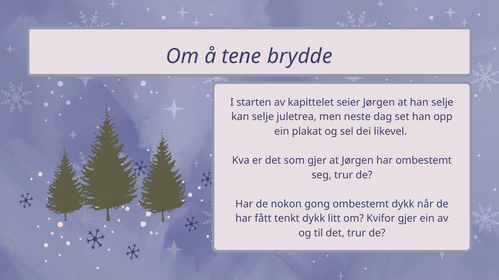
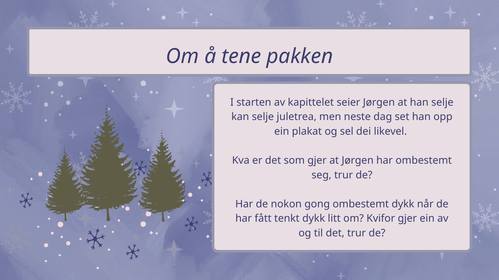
brydde: brydde -> pakken
